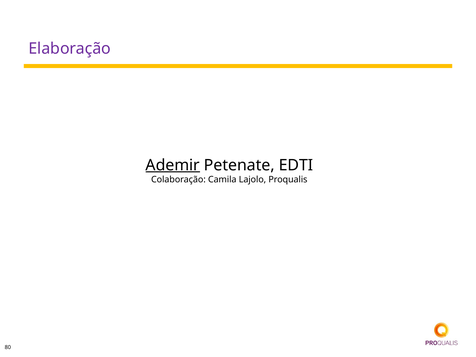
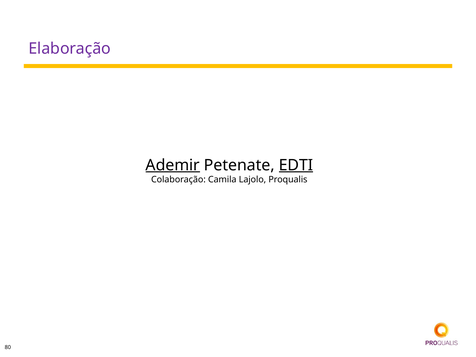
EDTI underline: none -> present
